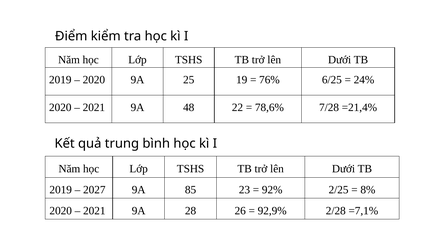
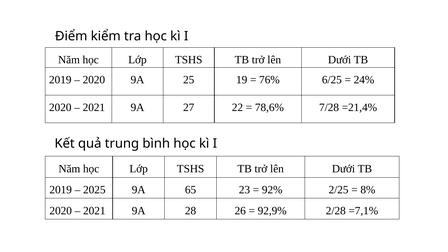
48: 48 -> 27
2027: 2027 -> 2025
85: 85 -> 65
